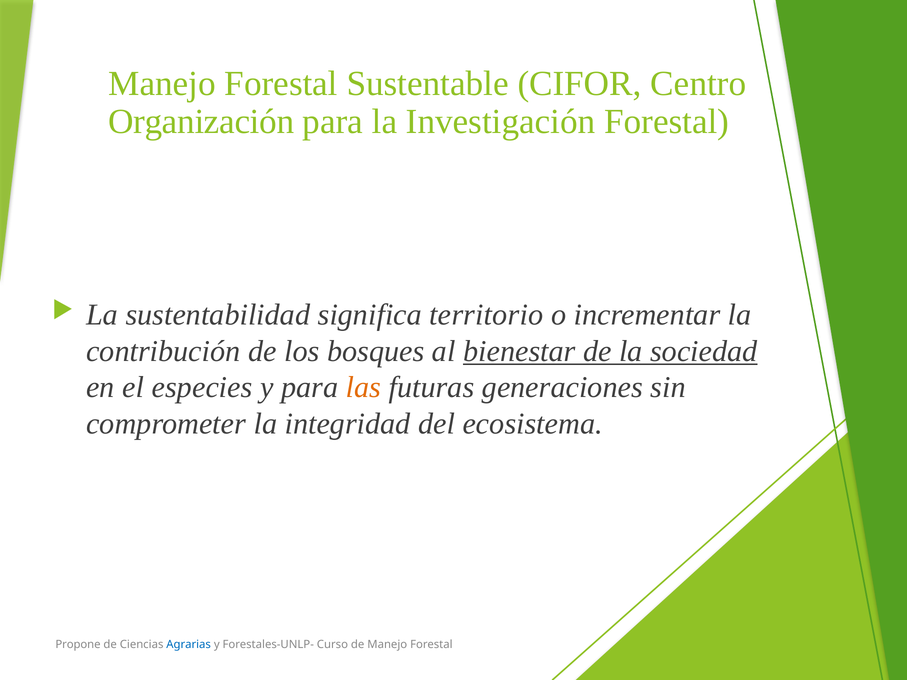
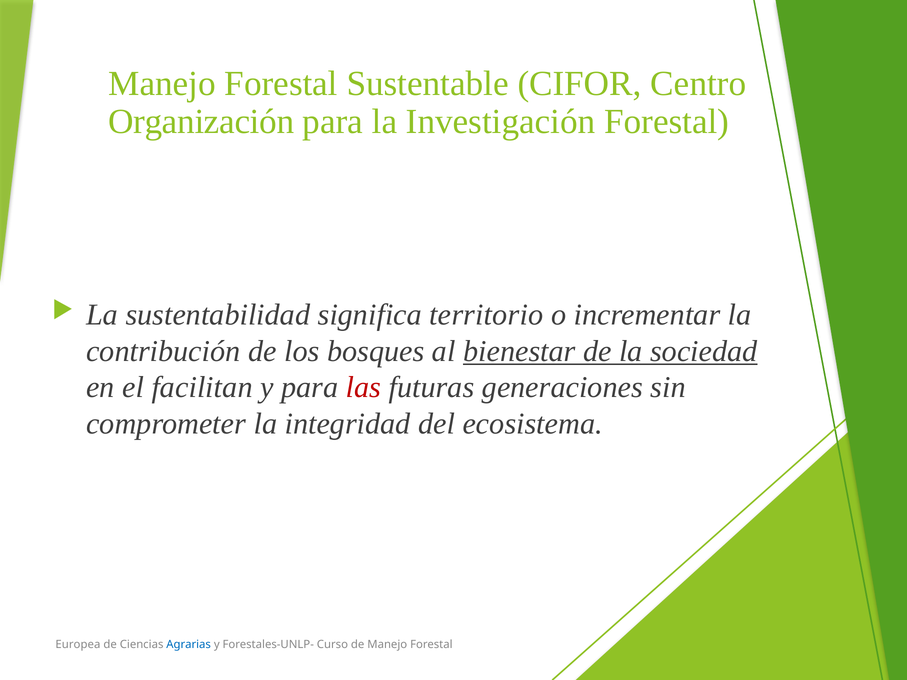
especies: especies -> facilitan
las colour: orange -> red
Propone: Propone -> Europea
